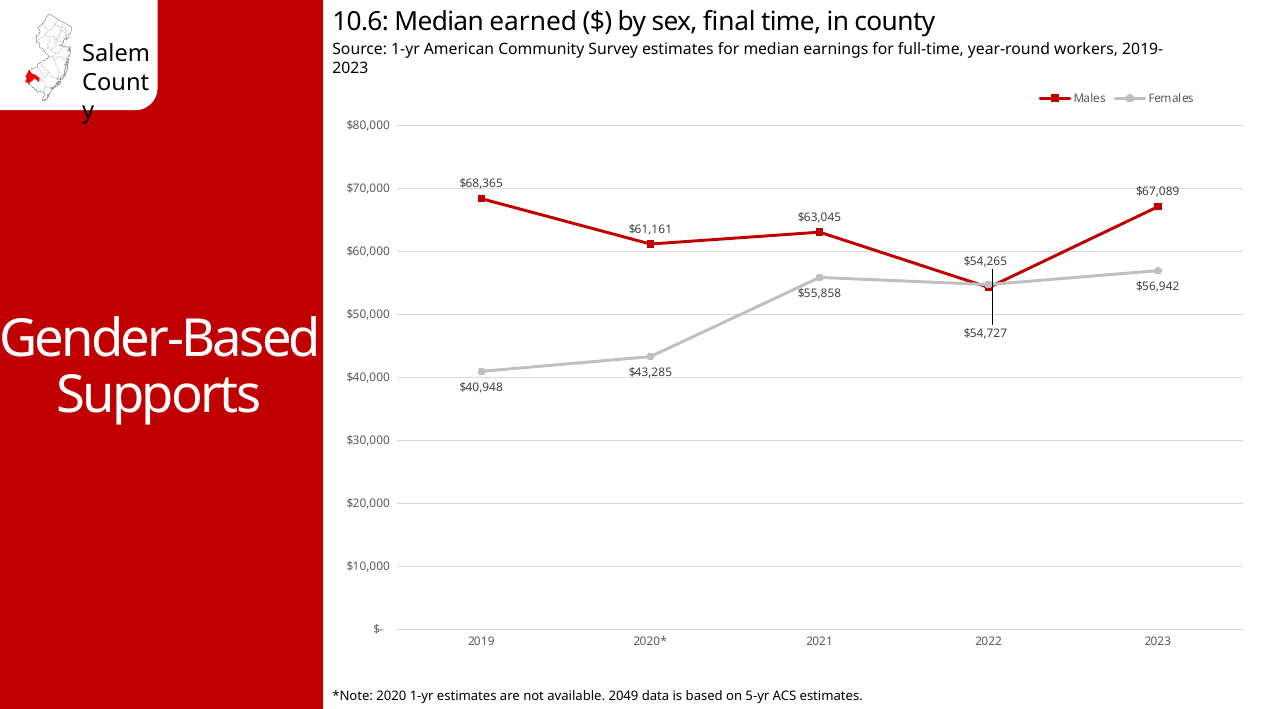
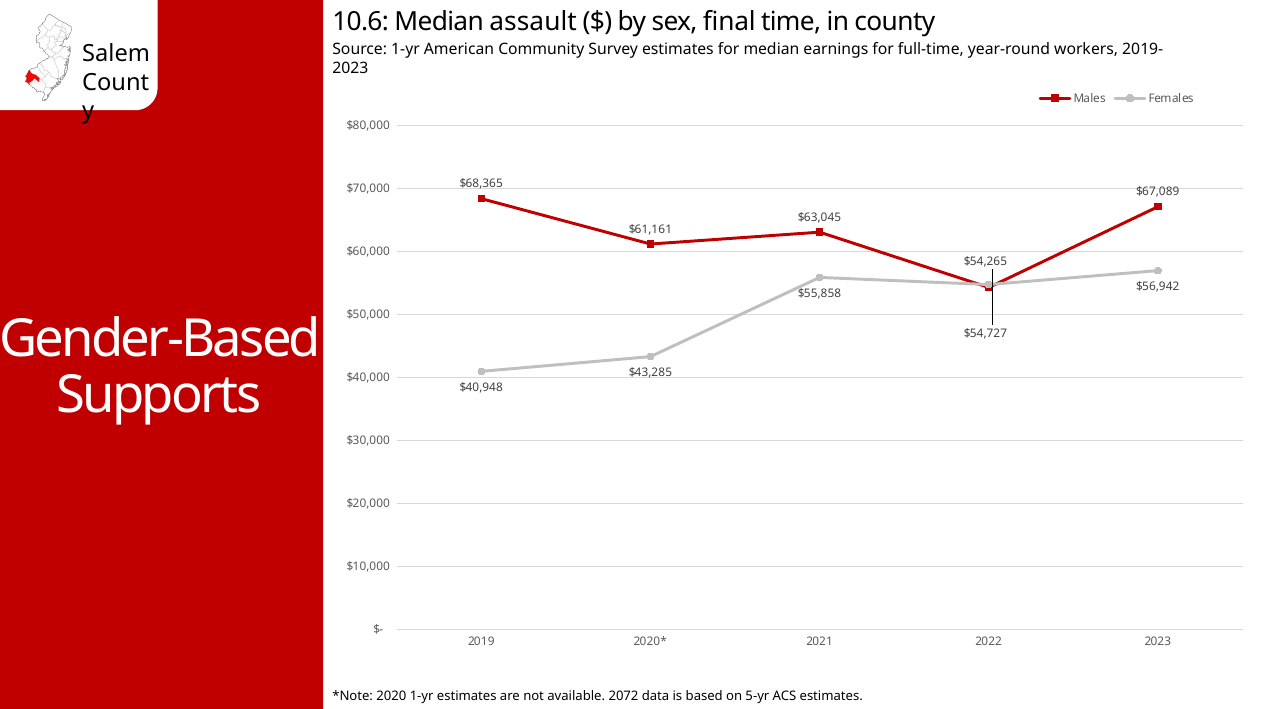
earned: earned -> assault
2049: 2049 -> 2072
